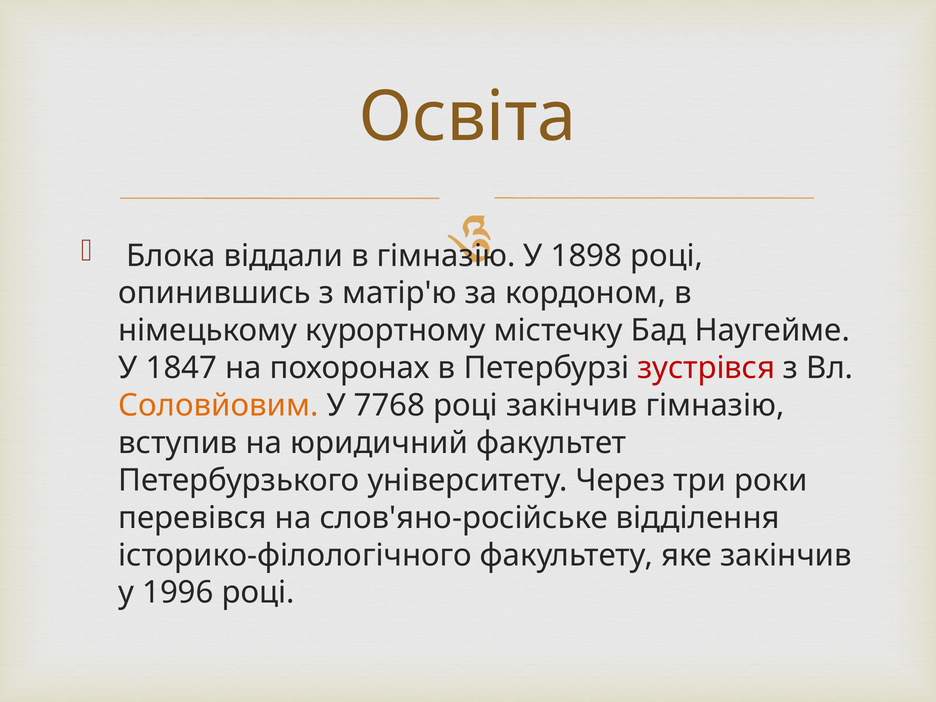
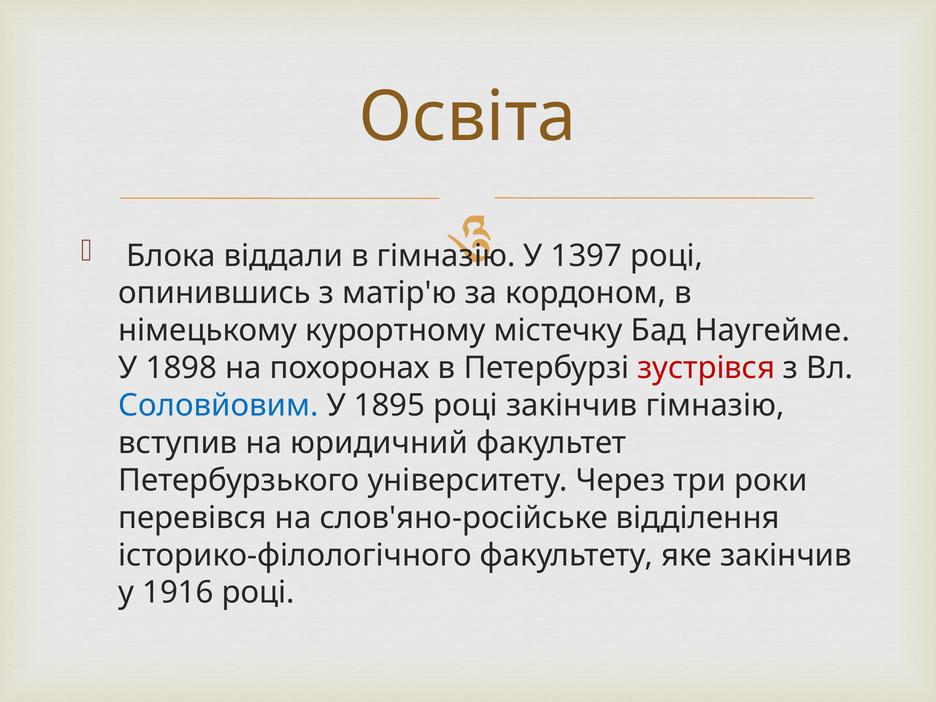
1898: 1898 -> 1397
1847: 1847 -> 1898
Соловйовим colour: orange -> blue
7768: 7768 -> 1895
1996: 1996 -> 1916
